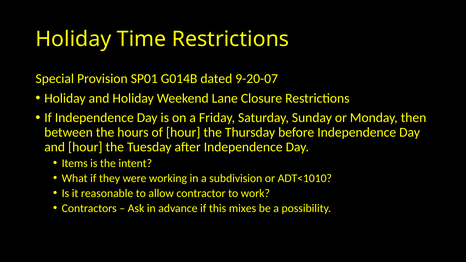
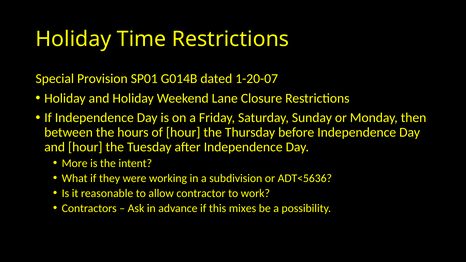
9-20-07: 9-20-07 -> 1-20-07
Items: Items -> More
ADT<1010: ADT<1010 -> ADT<5636
